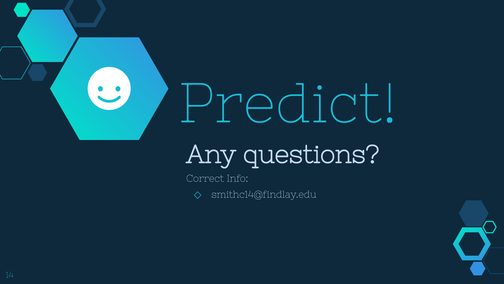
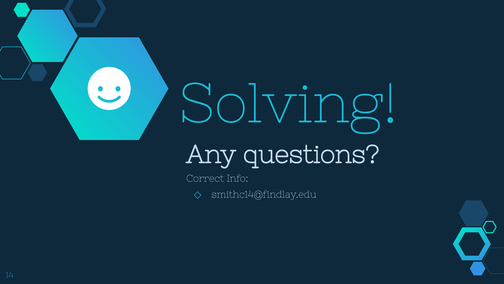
Predict: Predict -> Solving
